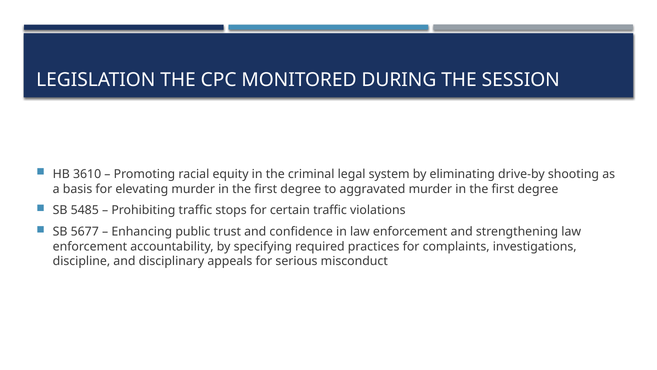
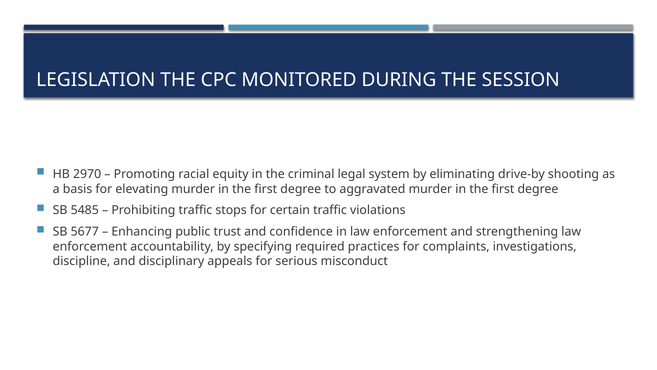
3610: 3610 -> 2970
